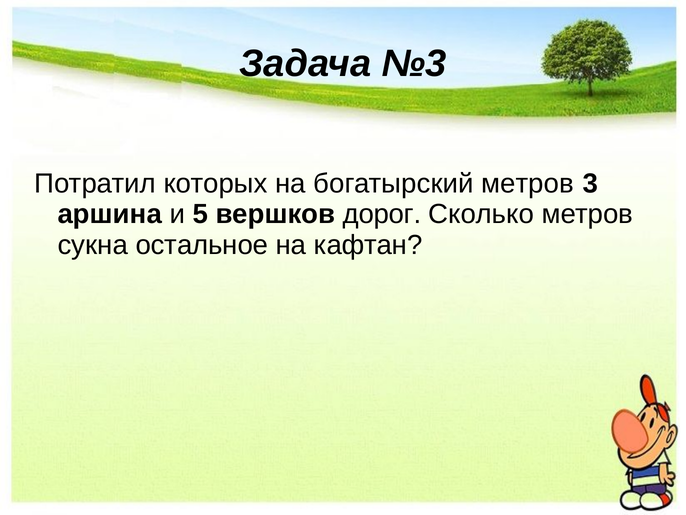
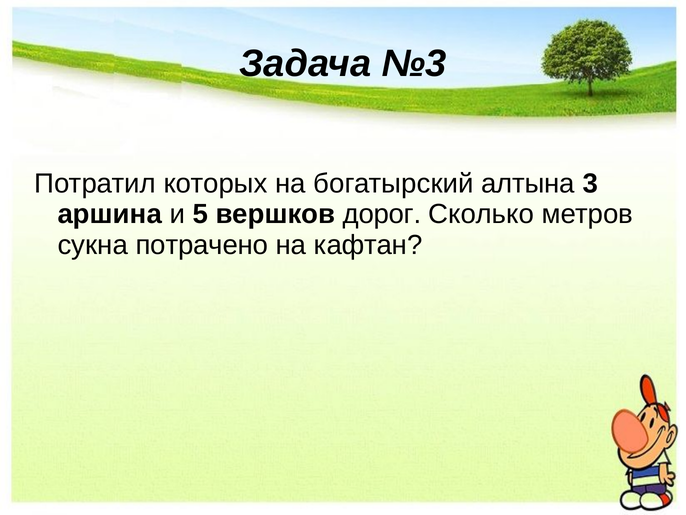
богатырский метров: метров -> алтына
остальное: остальное -> потрачено
